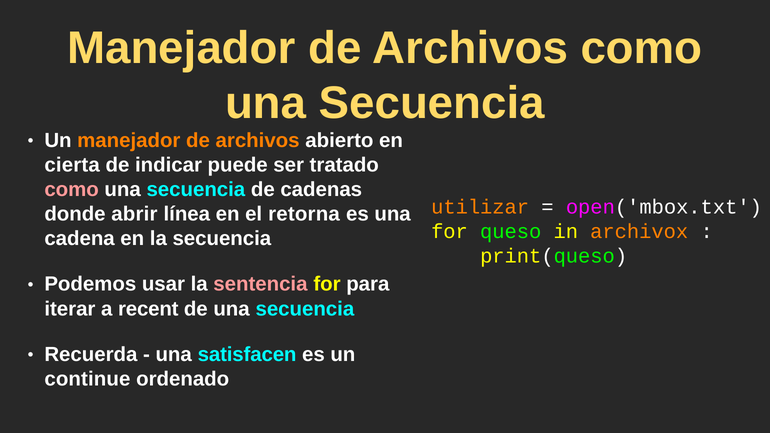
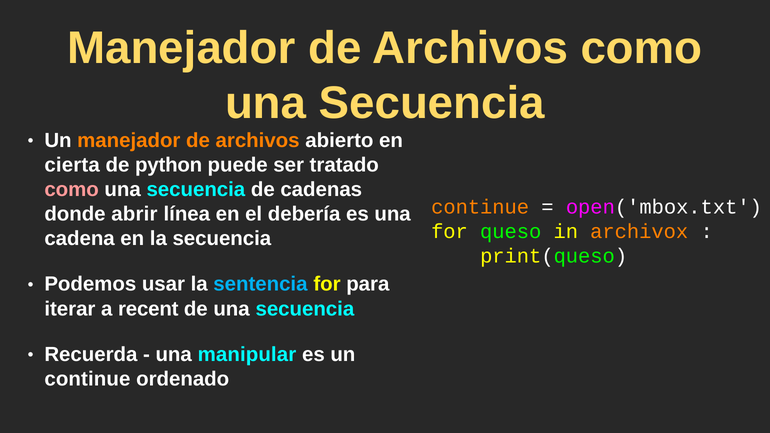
indicar: indicar -> python
utilizar at (480, 207): utilizar -> continue
retorna: retorna -> debería
sentencia colour: pink -> light blue
satisfacen: satisfacen -> manipular
